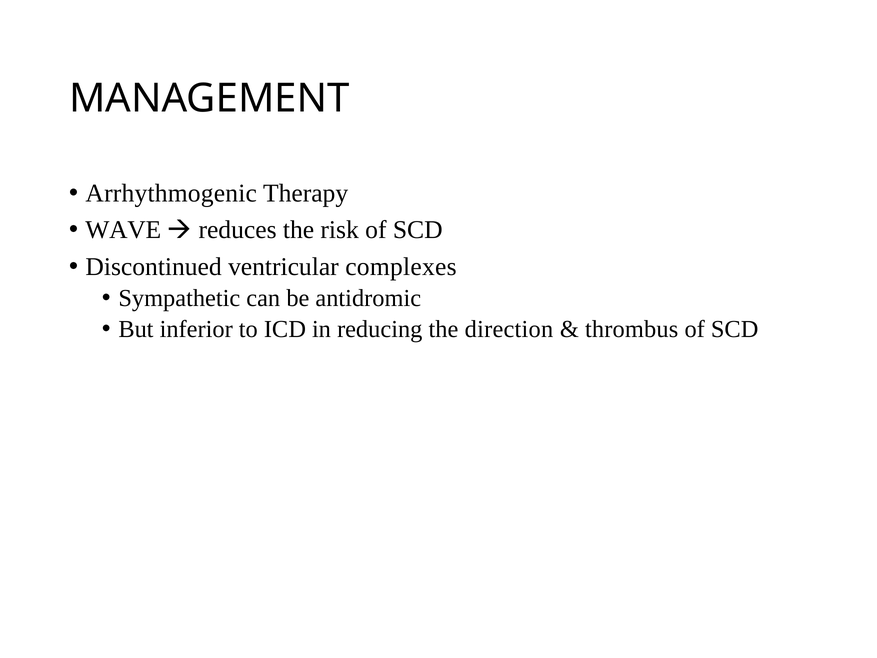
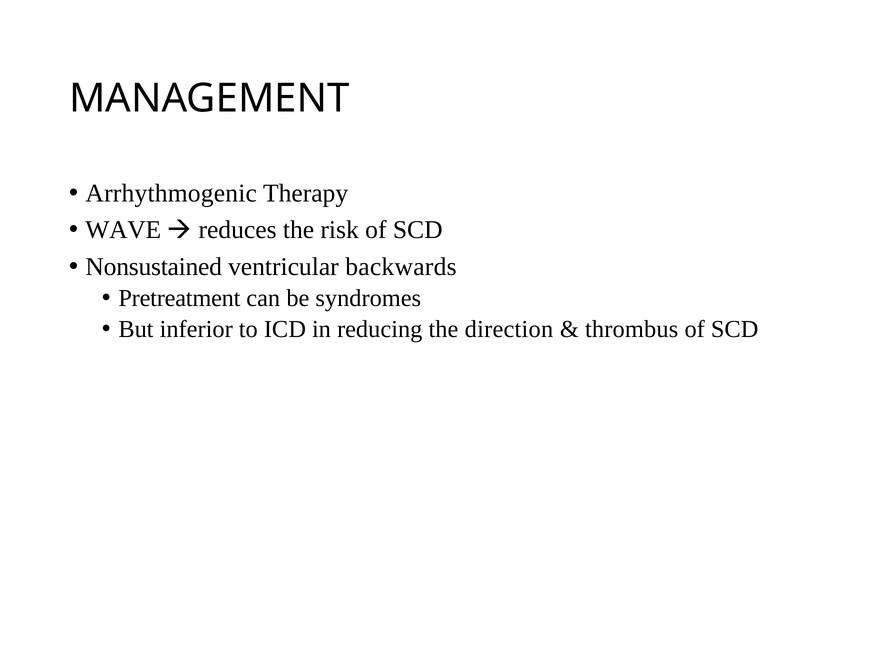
Discontinued: Discontinued -> Nonsustained
complexes: complexes -> backwards
Sympathetic: Sympathetic -> Pretreatment
antidromic: antidromic -> syndromes
